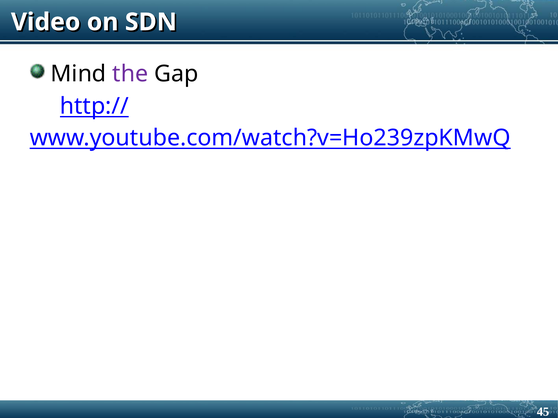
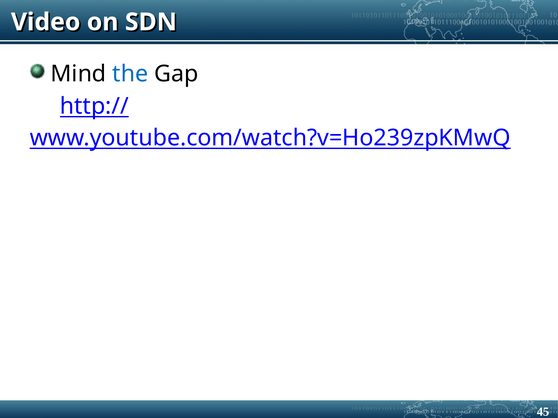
the colour: purple -> blue
